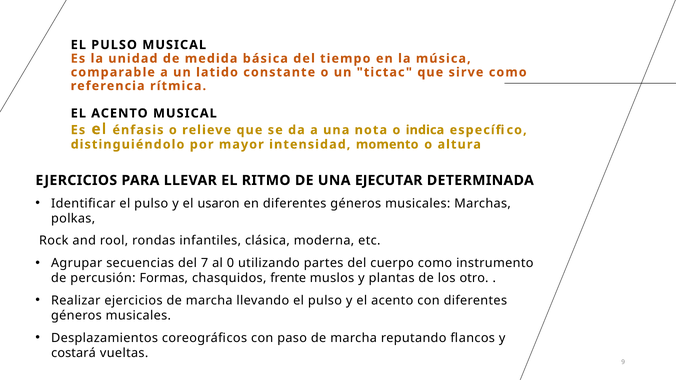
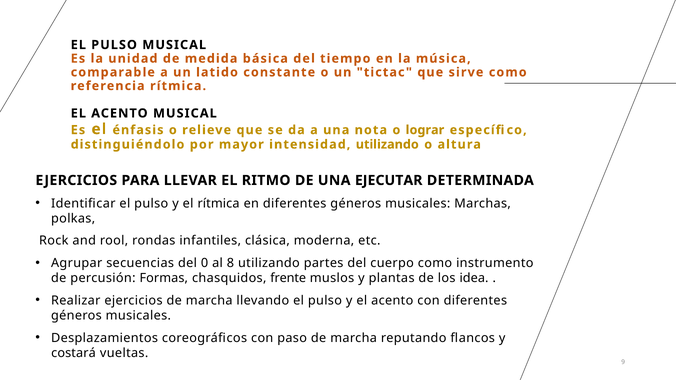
indica: indica -> lograr
intensidad momento: momento -> utilizando
el usaron: usaron -> rítmica
7: 7 -> 0
0: 0 -> 8
otro: otro -> idea
